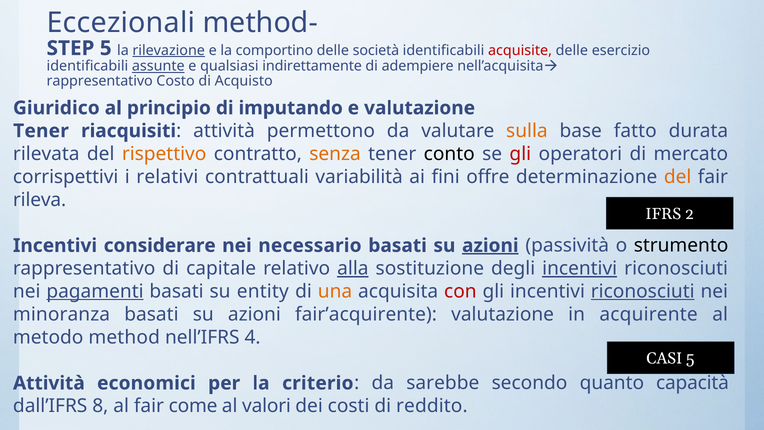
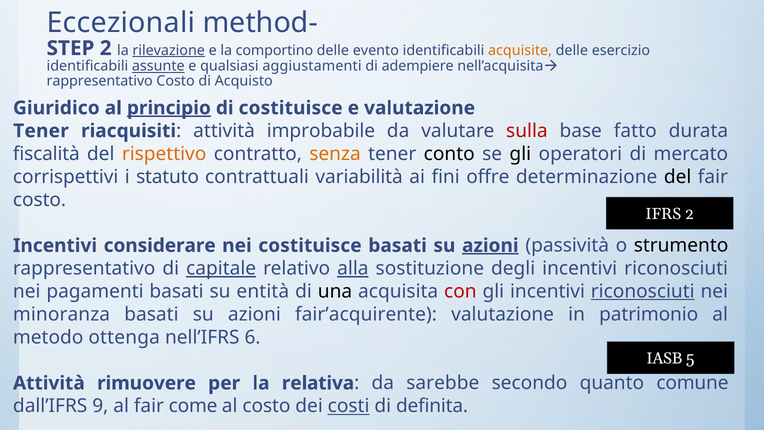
STEP 5: 5 -> 2
società: società -> evento
acquisite colour: red -> orange
indirettamente: indirettamente -> aggiustamenti
principio underline: none -> present
di imputando: imputando -> costituisce
permettono: permettono -> improbabile
sulla colour: orange -> red
rilevata: rilevata -> fiscalità
gli at (520, 154) colour: red -> black
relativi: relativi -> statuto
del at (678, 177) colour: orange -> black
rileva at (40, 200): rileva -> costo
nei necessario: necessario -> costituisce
capitale underline: none -> present
incentivi at (580, 268) underline: present -> none
pagamenti underline: present -> none
entity: entity -> entità
una colour: orange -> black
acquirente: acquirente -> patrimonio
method: method -> ottenga
4: 4 -> 6
CASI: CASI -> IASB
economici: economici -> rimuovere
criterio: criterio -> relativa
capacità: capacità -> comune
8: 8 -> 9
al valori: valori -> costo
costi underline: none -> present
reddito: reddito -> definita
